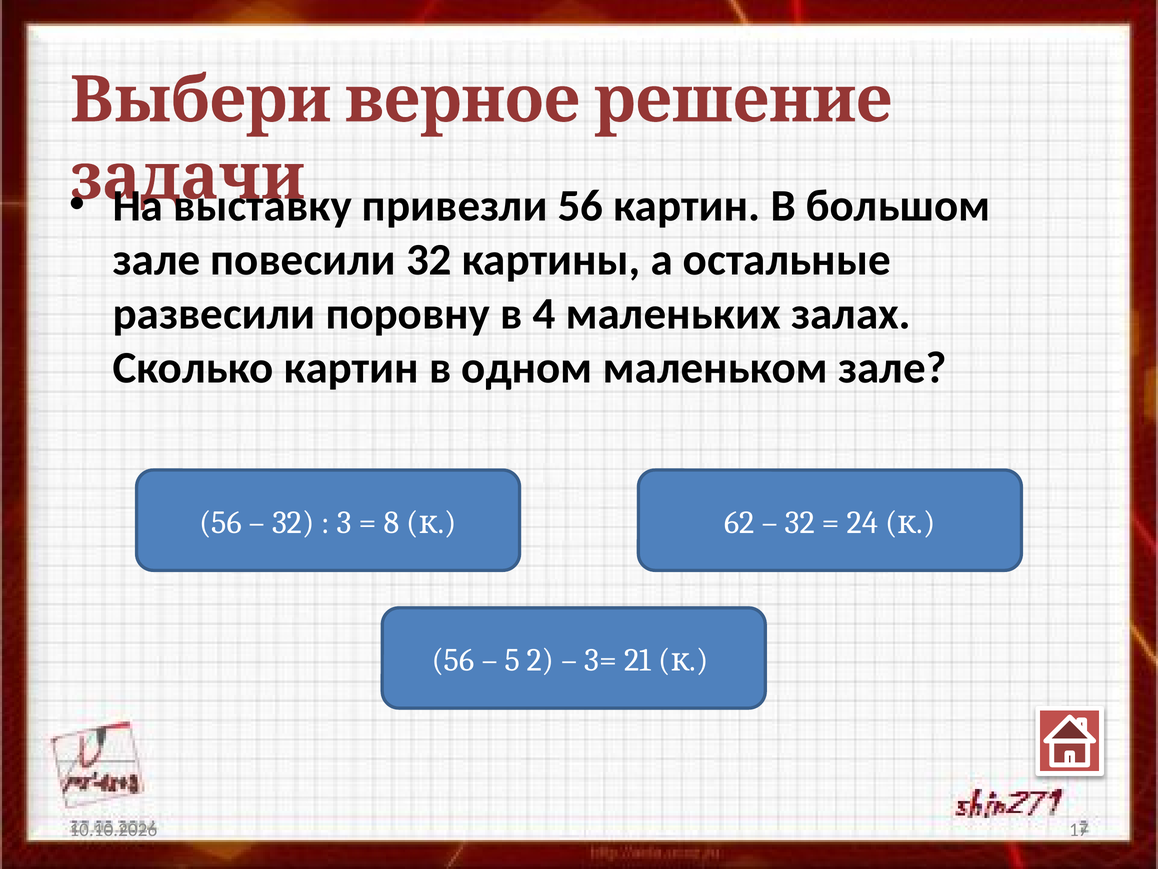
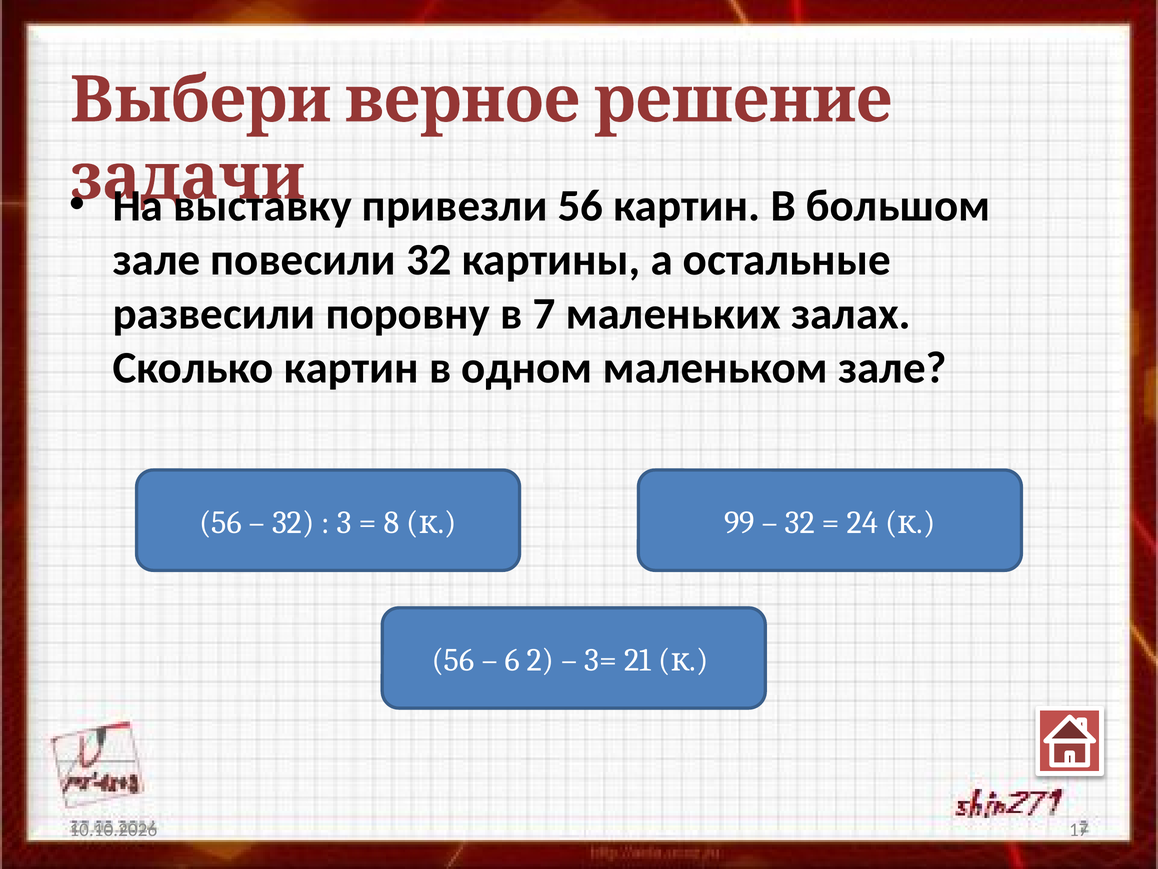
4: 4 -> 7
62: 62 -> 99
5: 5 -> 6
